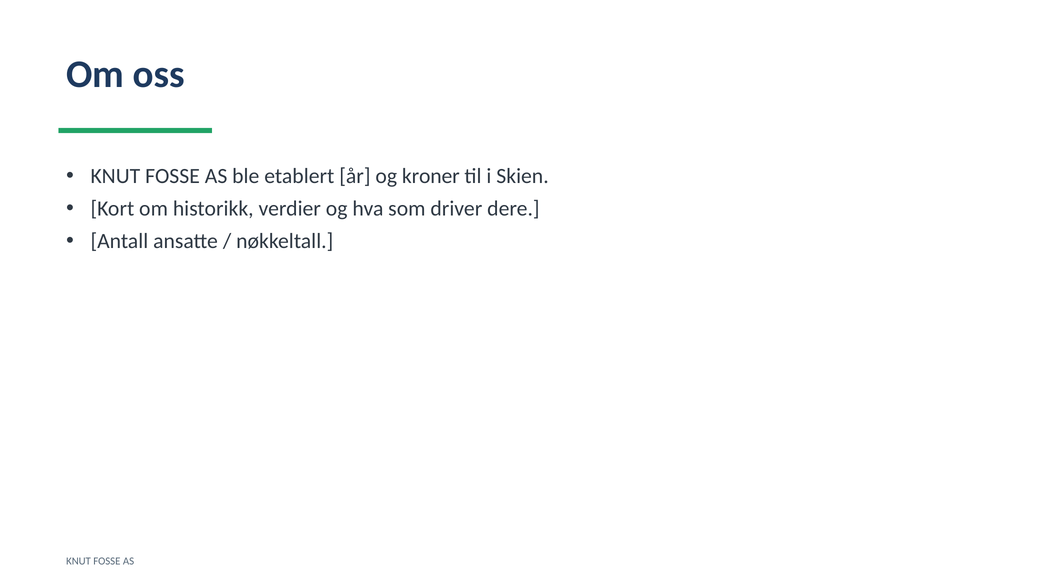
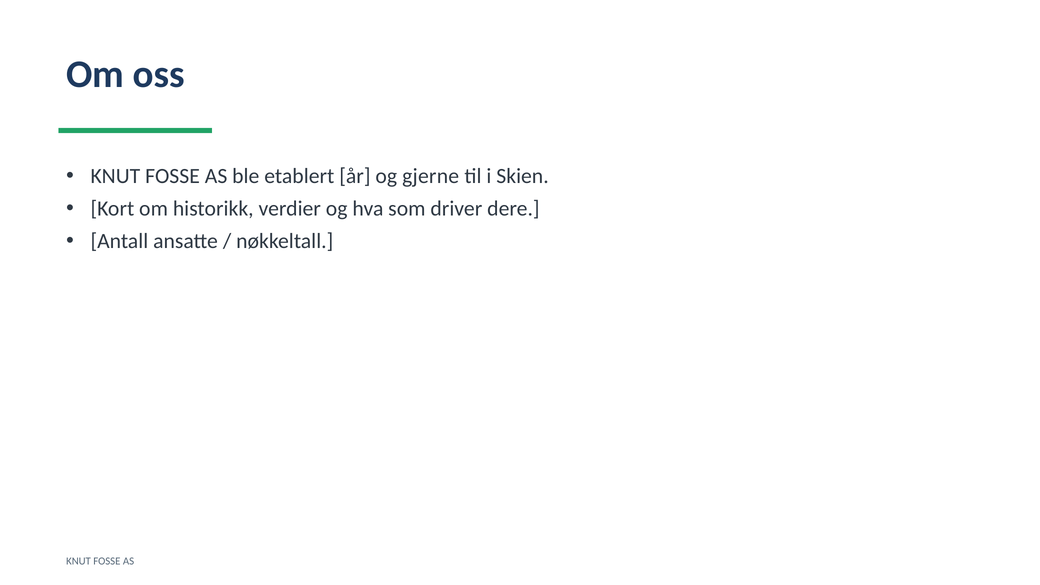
kroner: kroner -> gjerne
